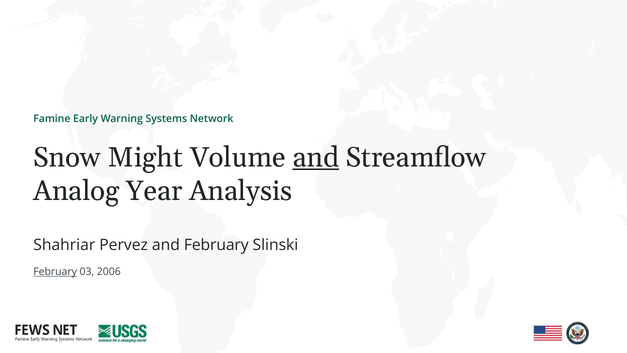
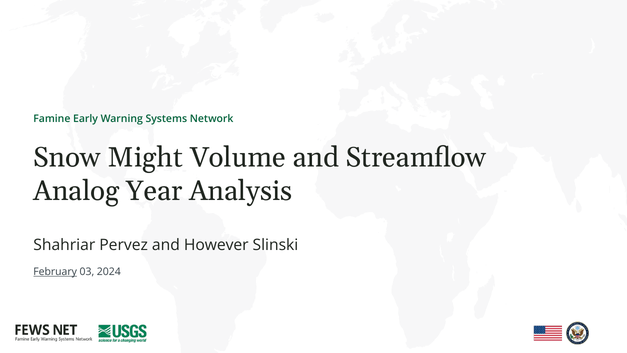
and at (316, 157) underline: present -> none
and February: February -> However
2006: 2006 -> 2024
